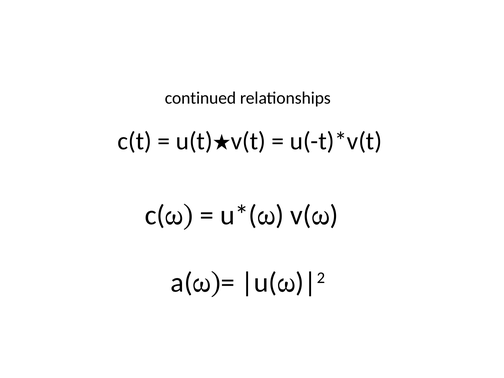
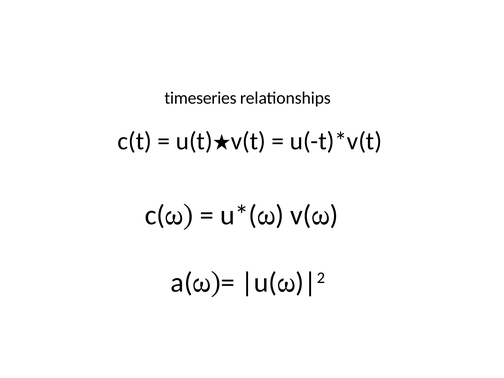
continued: continued -> timeseries
